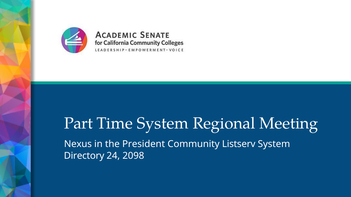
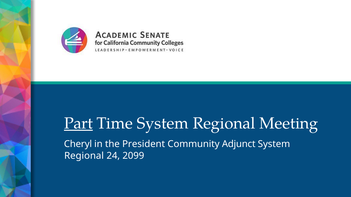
Part underline: none -> present
Nexus: Nexus -> Cheryl
Listserv: Listserv -> Adjunct
Directory at (84, 156): Directory -> Regional
2098: 2098 -> 2099
